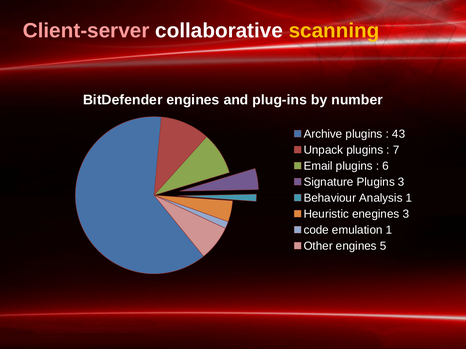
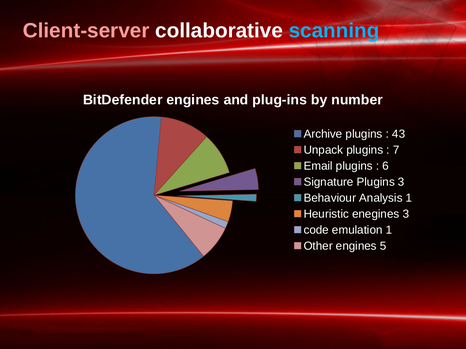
scanning colour: yellow -> light blue
